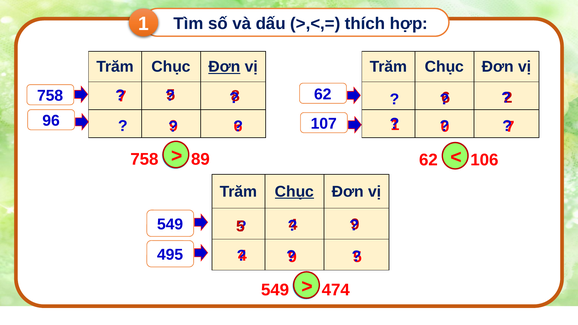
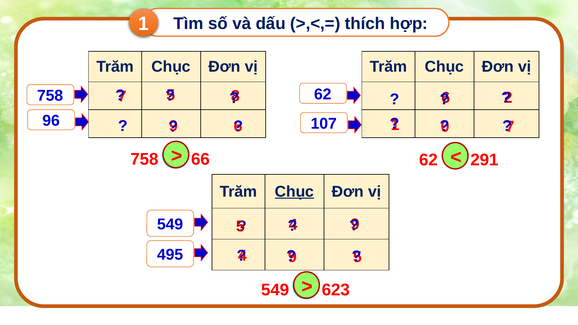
Đơn at (224, 67) underline: present -> none
106: 106 -> 291
89: 89 -> 66
474: 474 -> 623
